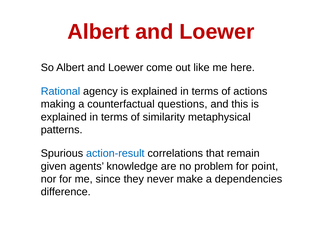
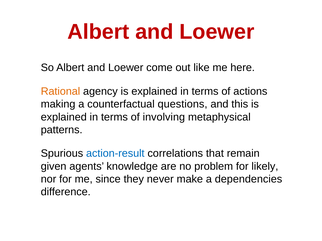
Rational colour: blue -> orange
similarity: similarity -> involving
point: point -> likely
